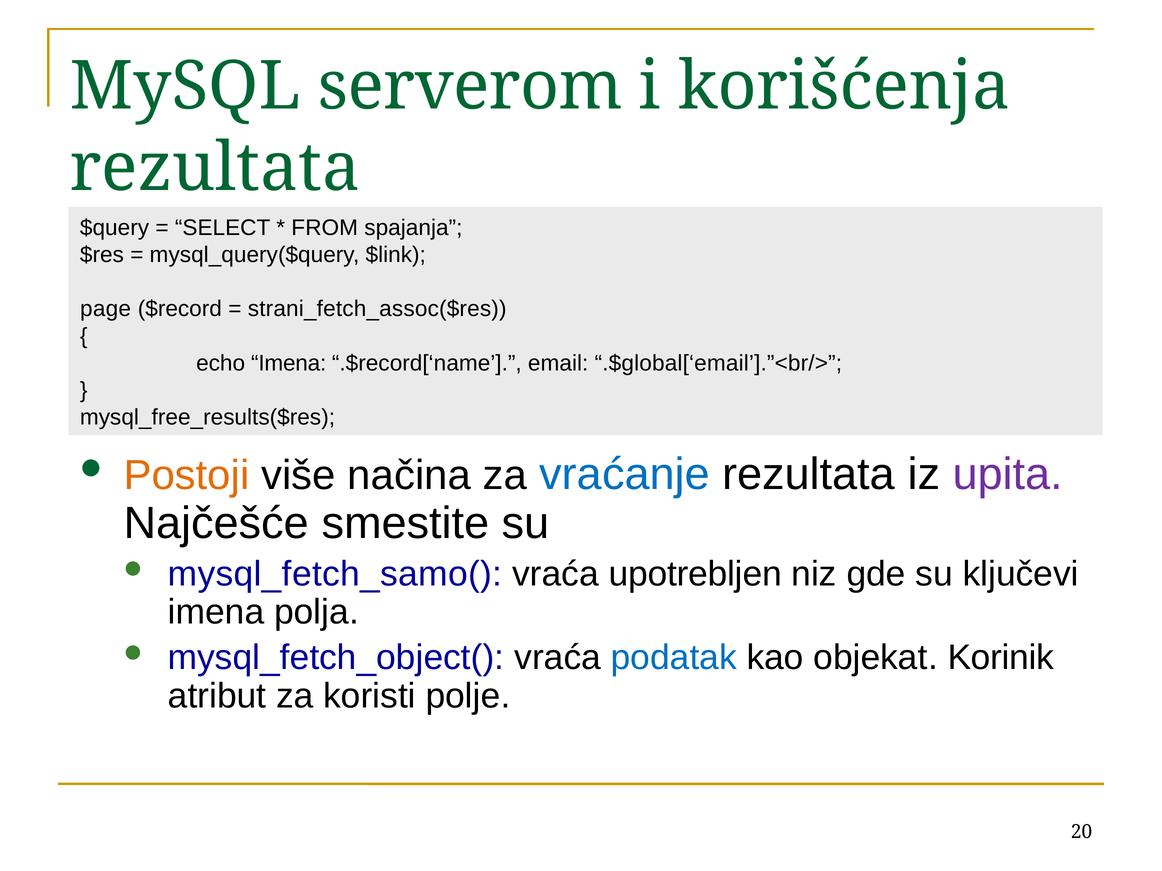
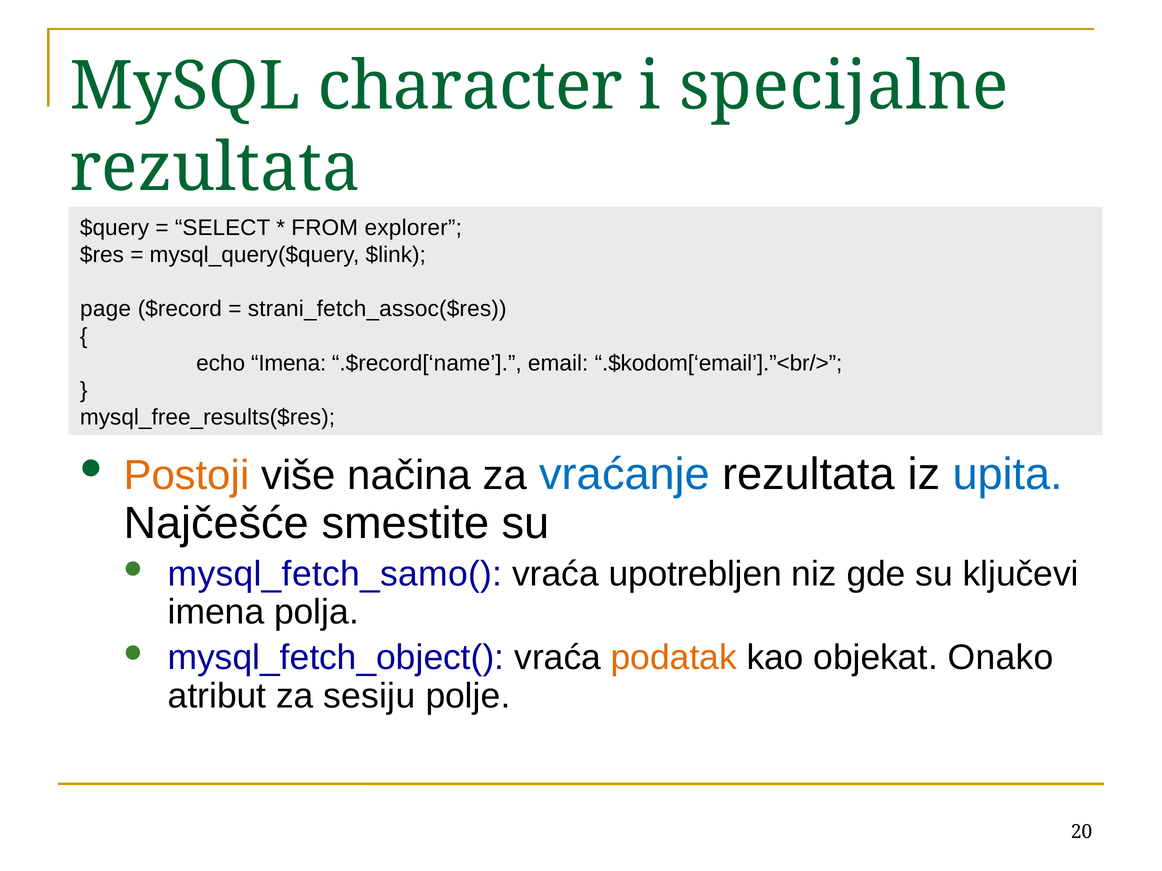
serverom: serverom -> character
korišćenja: korišćenja -> specijalne
spajanja: spajanja -> explorer
.$global[‘email’].”<br/>: .$global[‘email’].”<br/> -> .$kodom[‘email’].”<br/>
upita colour: purple -> blue
podatak colour: blue -> orange
Korinik: Korinik -> Onako
koristi: koristi -> sesiju
